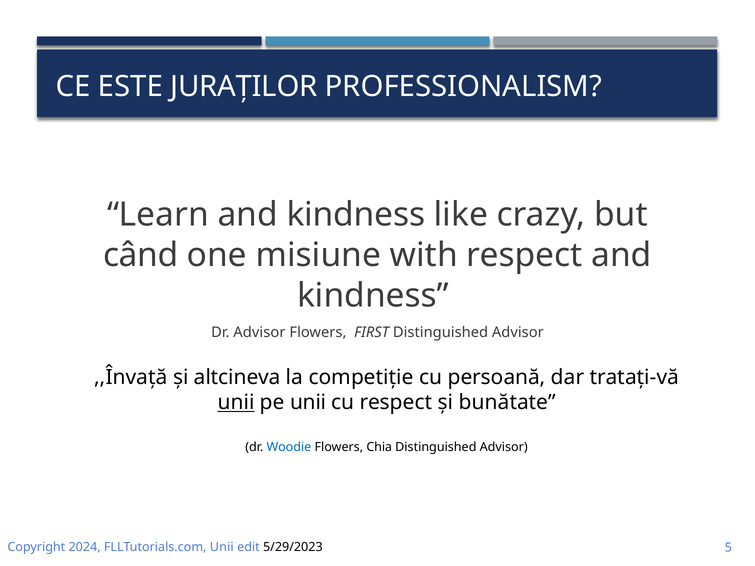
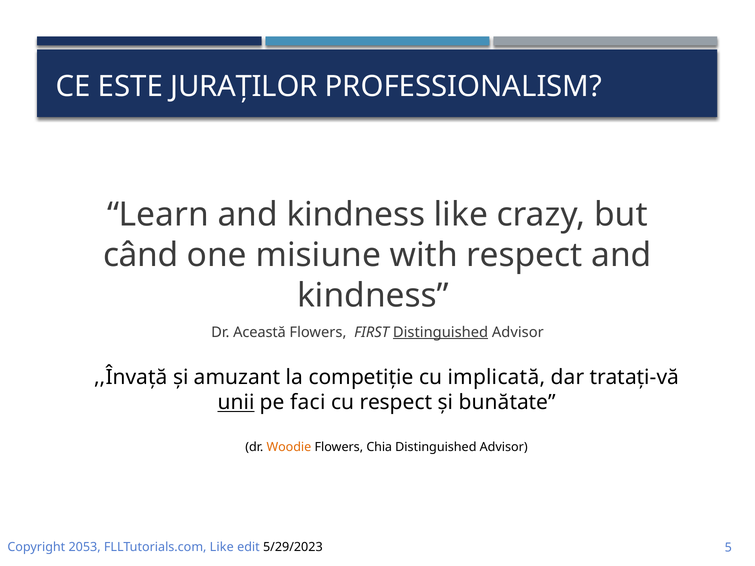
Dr Advisor: Advisor -> Această
Distinguished at (441, 332) underline: none -> present
altcineva: altcineva -> amuzant
persoană: persoană -> implicată
pe unii: unii -> faci
Woodie colour: blue -> orange
2024: 2024 -> 2053
FLLTutorials.com Unii: Unii -> Like
